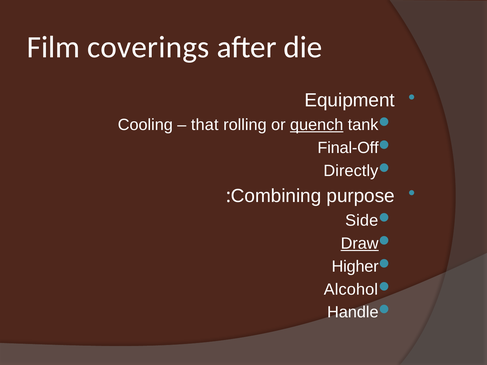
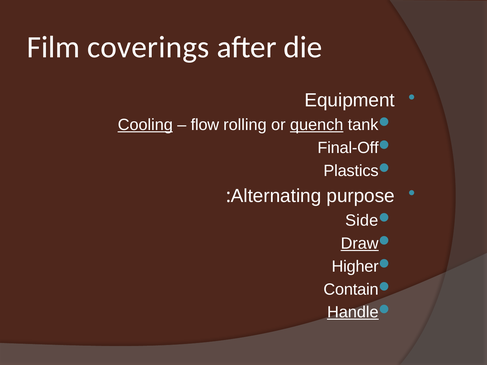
Cooling underline: none -> present
that: that -> flow
Directly: Directly -> Plastics
Combining: Combining -> Alternating
Alcohol: Alcohol -> Contain
Handle underline: none -> present
